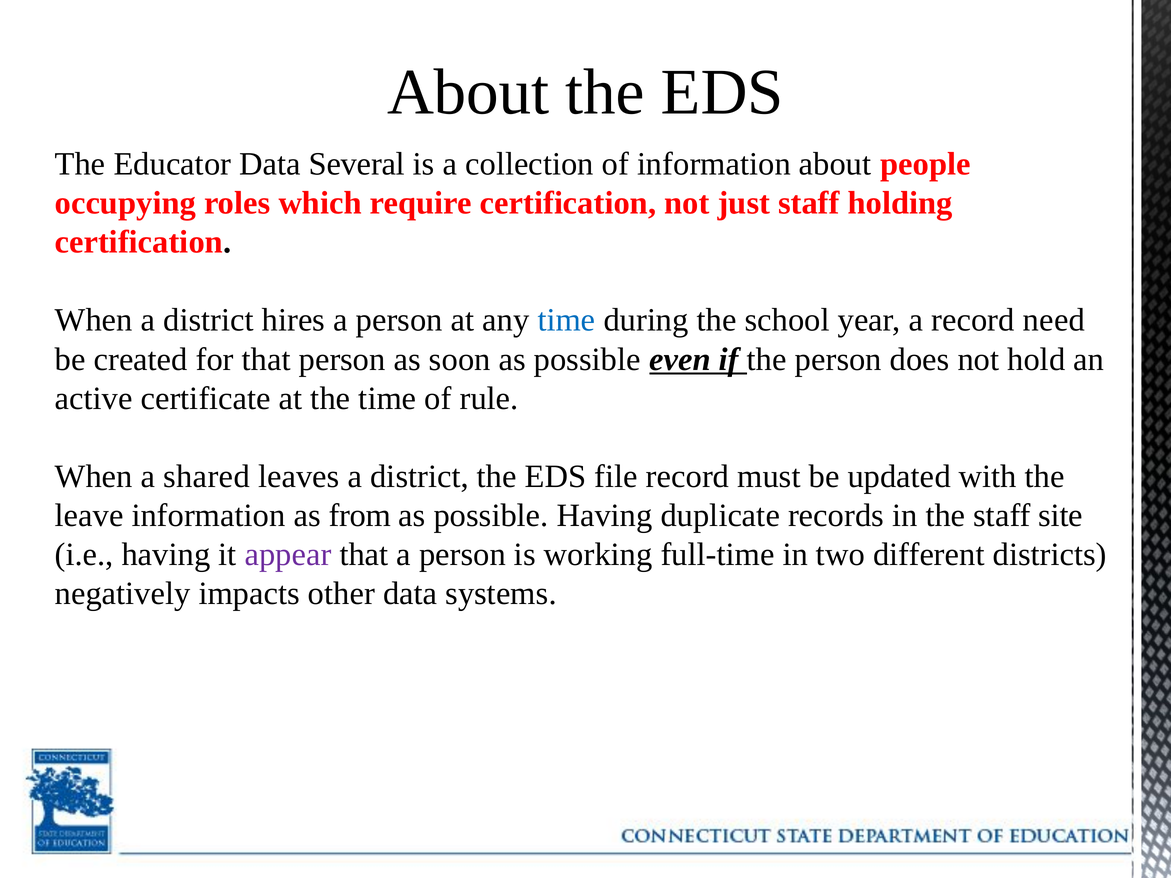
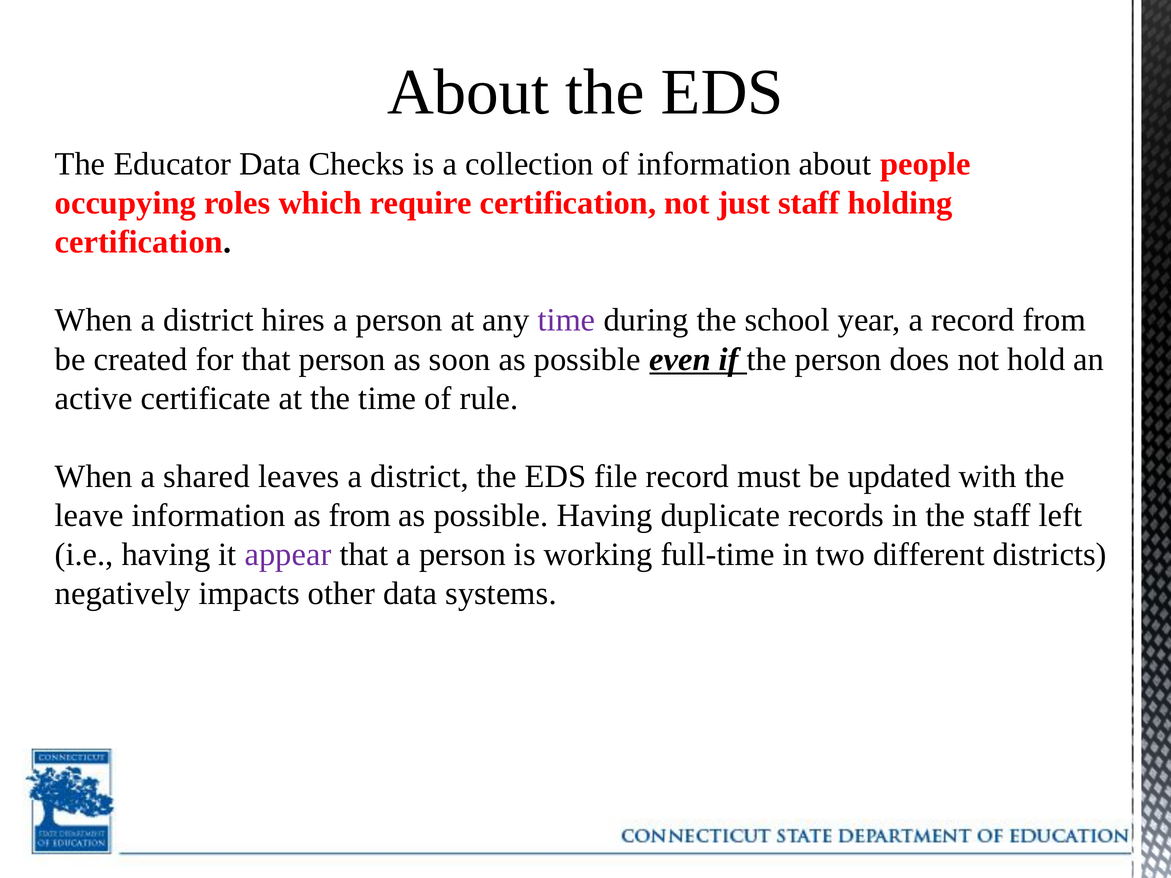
Several: Several -> Checks
time at (566, 320) colour: blue -> purple
record need: need -> from
site: site -> left
